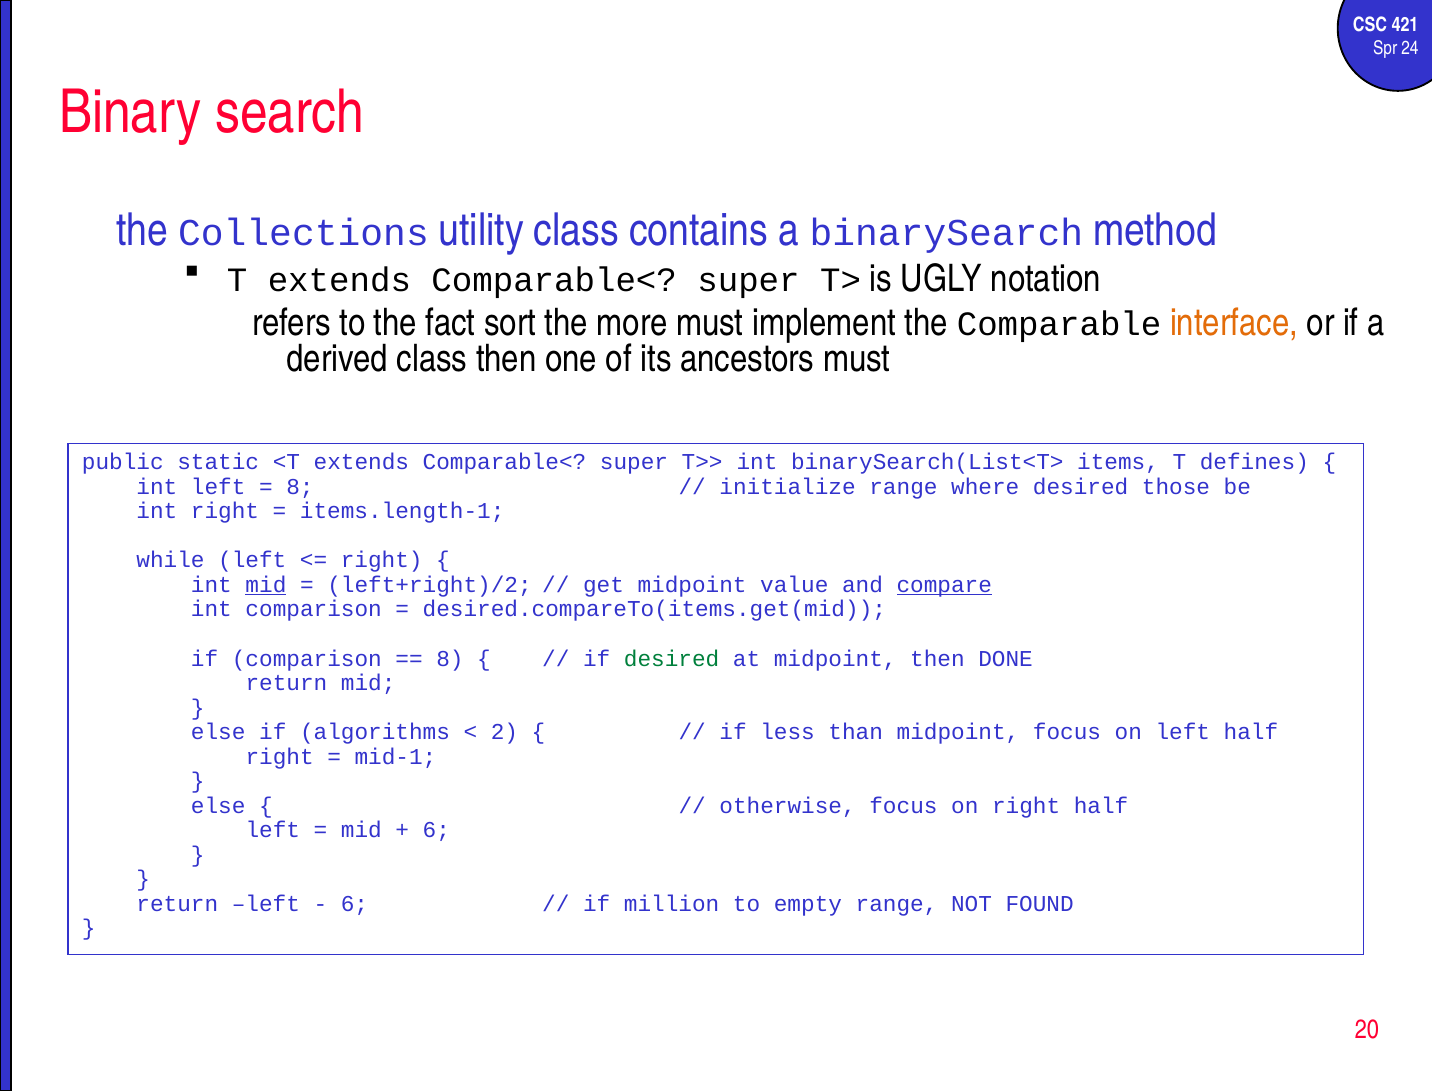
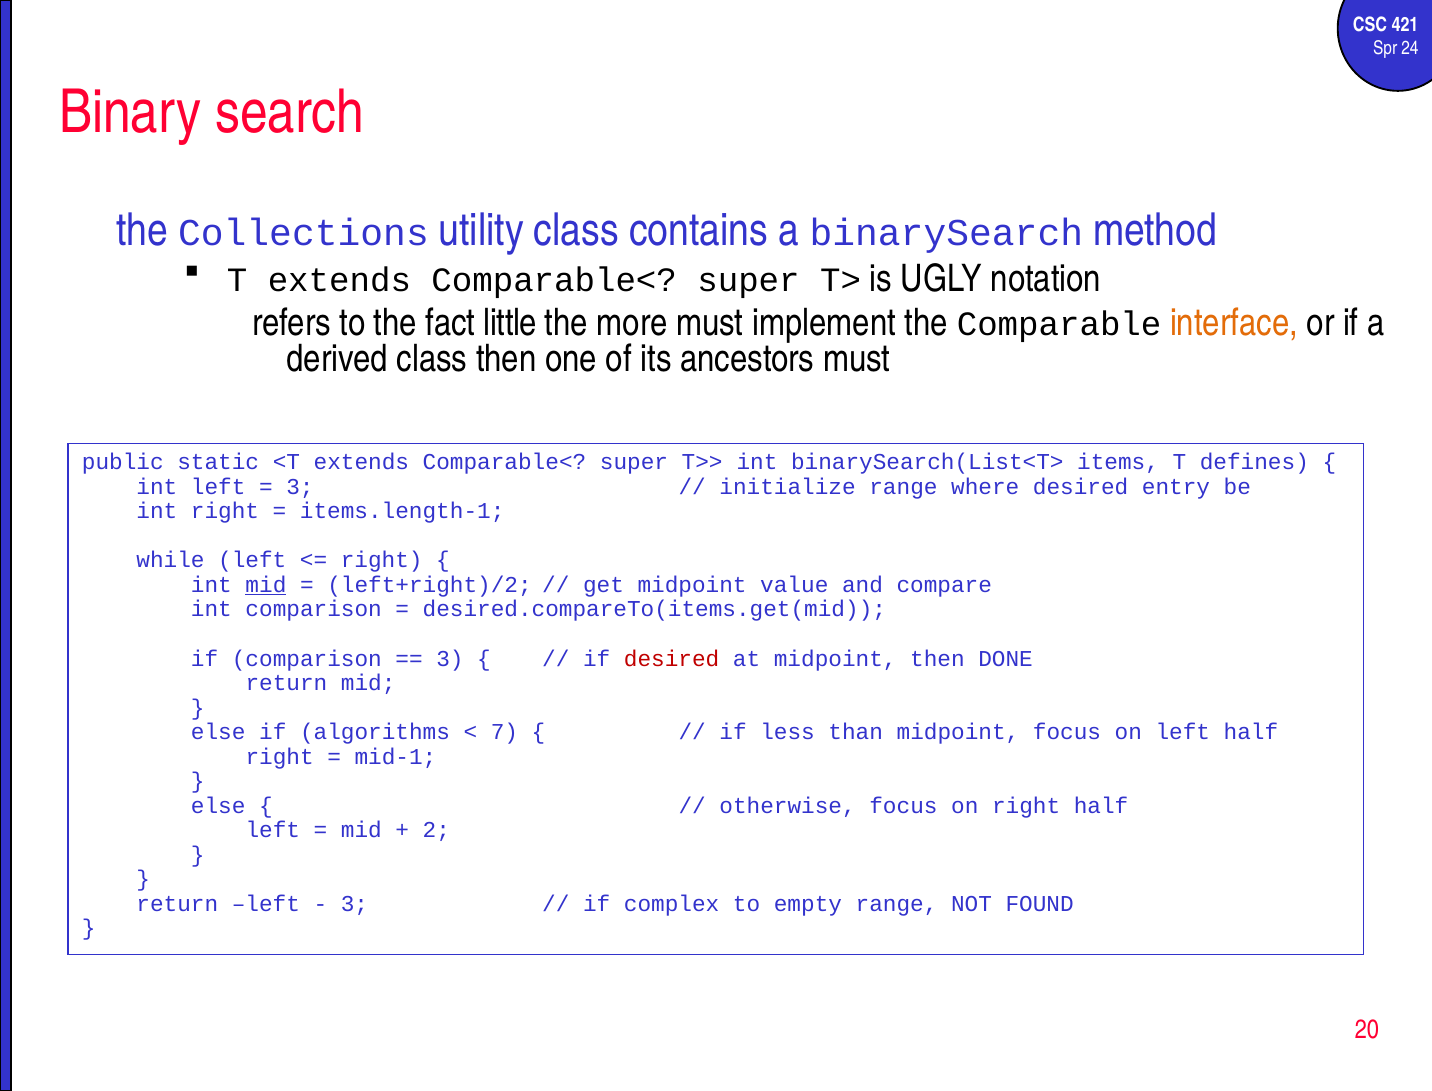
sort: sort -> little
8 at (300, 487): 8 -> 3
those: those -> entry
compare underline: present -> none
8 at (450, 659): 8 -> 3
desired at (672, 659) colour: green -> red
2: 2 -> 7
6 at (436, 830): 6 -> 2
6 at (354, 904): 6 -> 3
million: million -> complex
